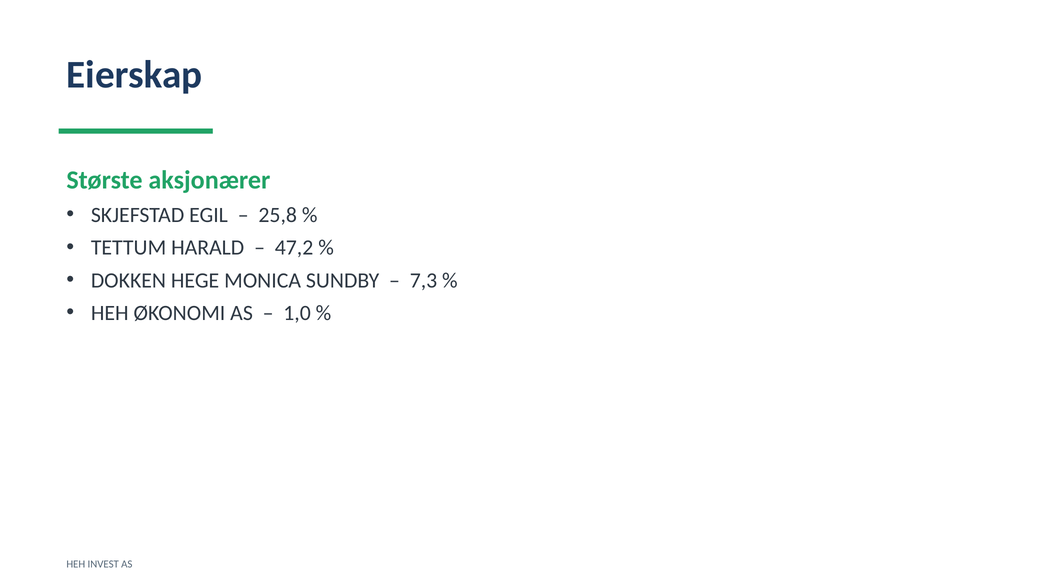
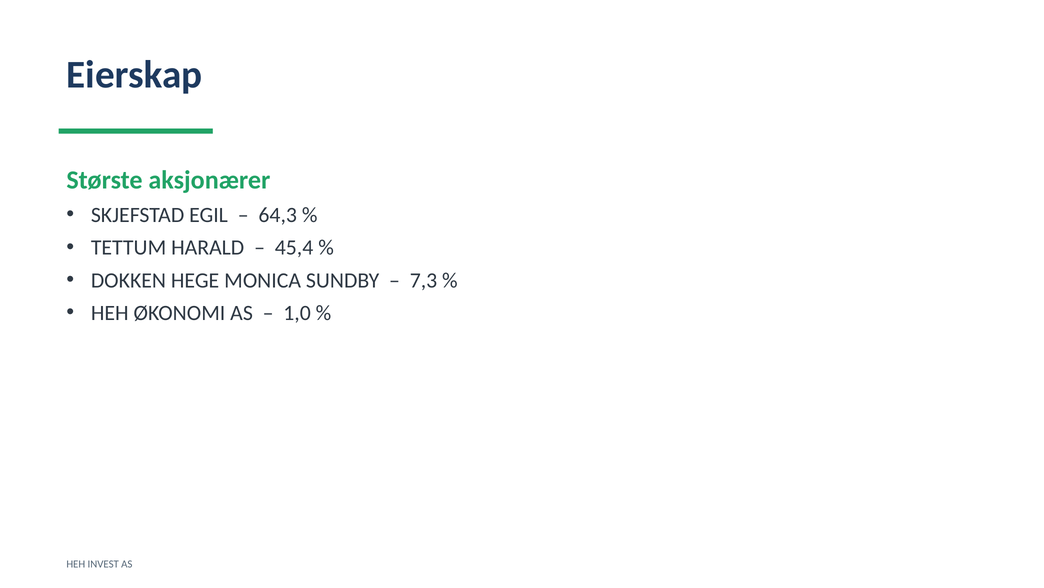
25,8: 25,8 -> 64,3
47,2: 47,2 -> 45,4
